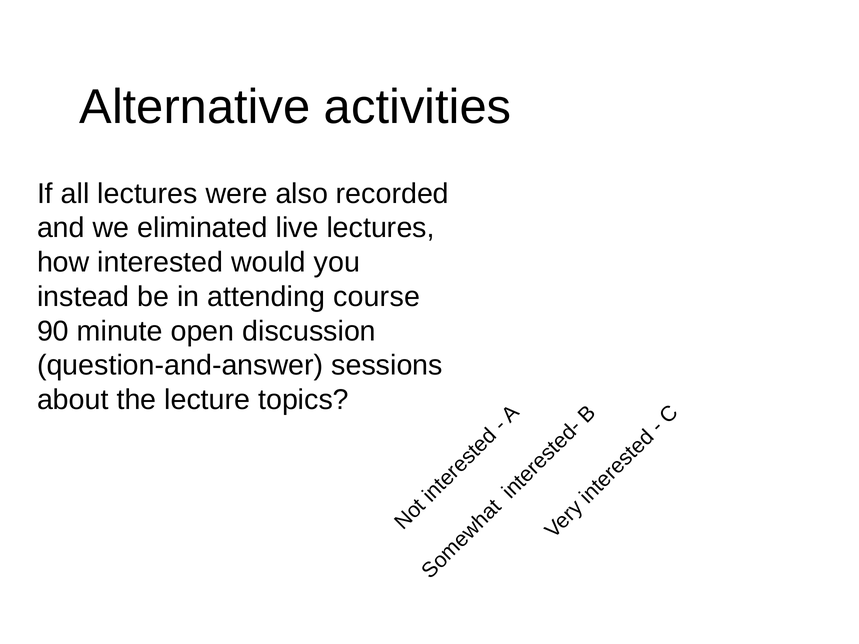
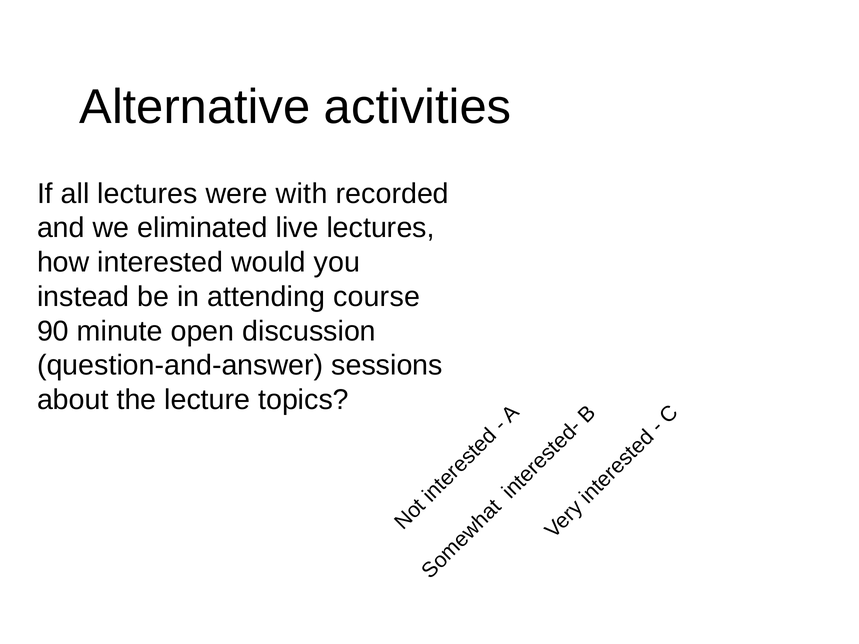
also: also -> with
